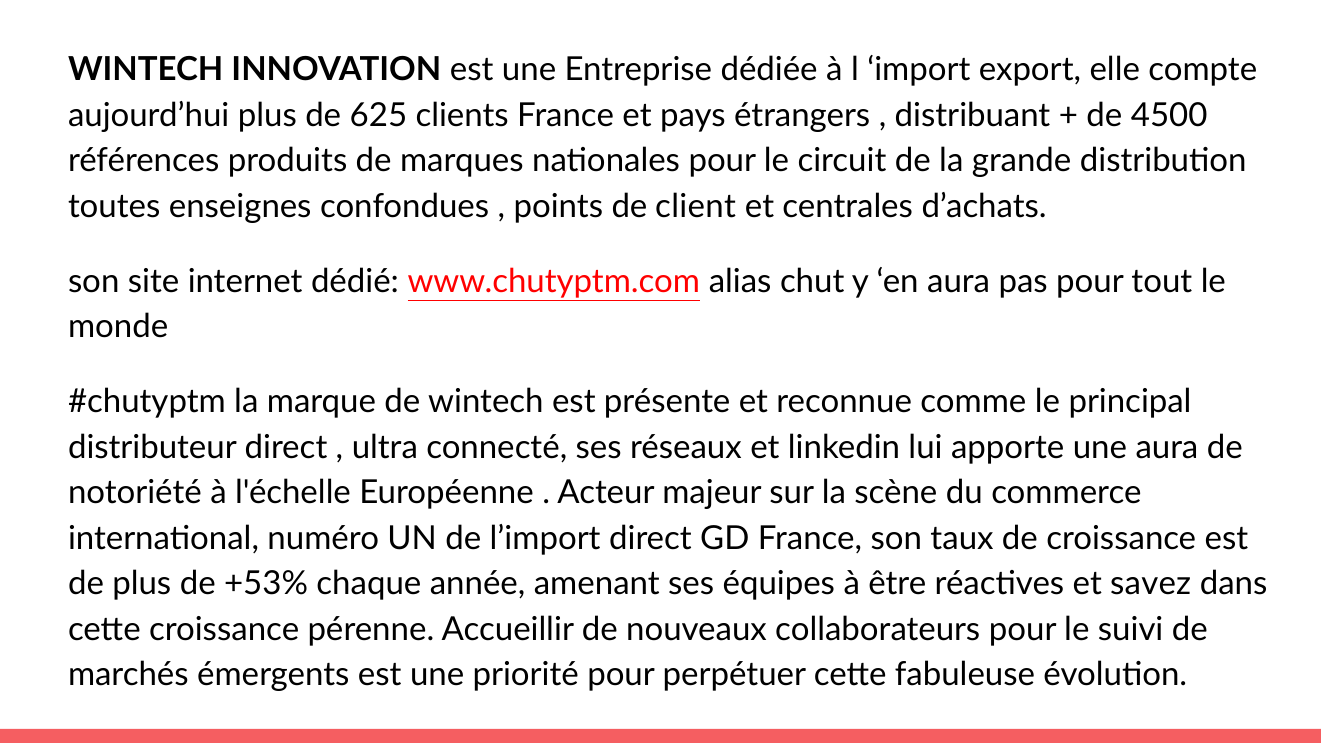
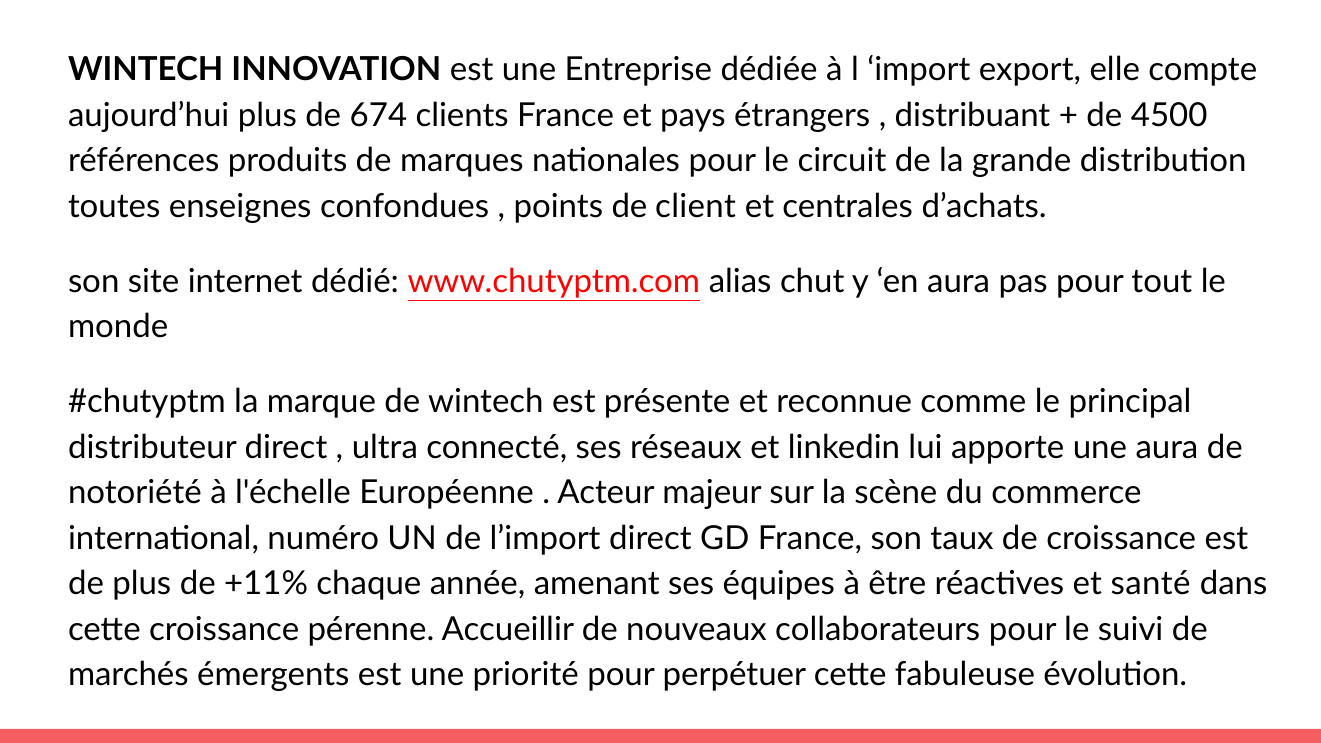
625: 625 -> 674
+53%: +53% -> +11%
savez: savez -> santé
